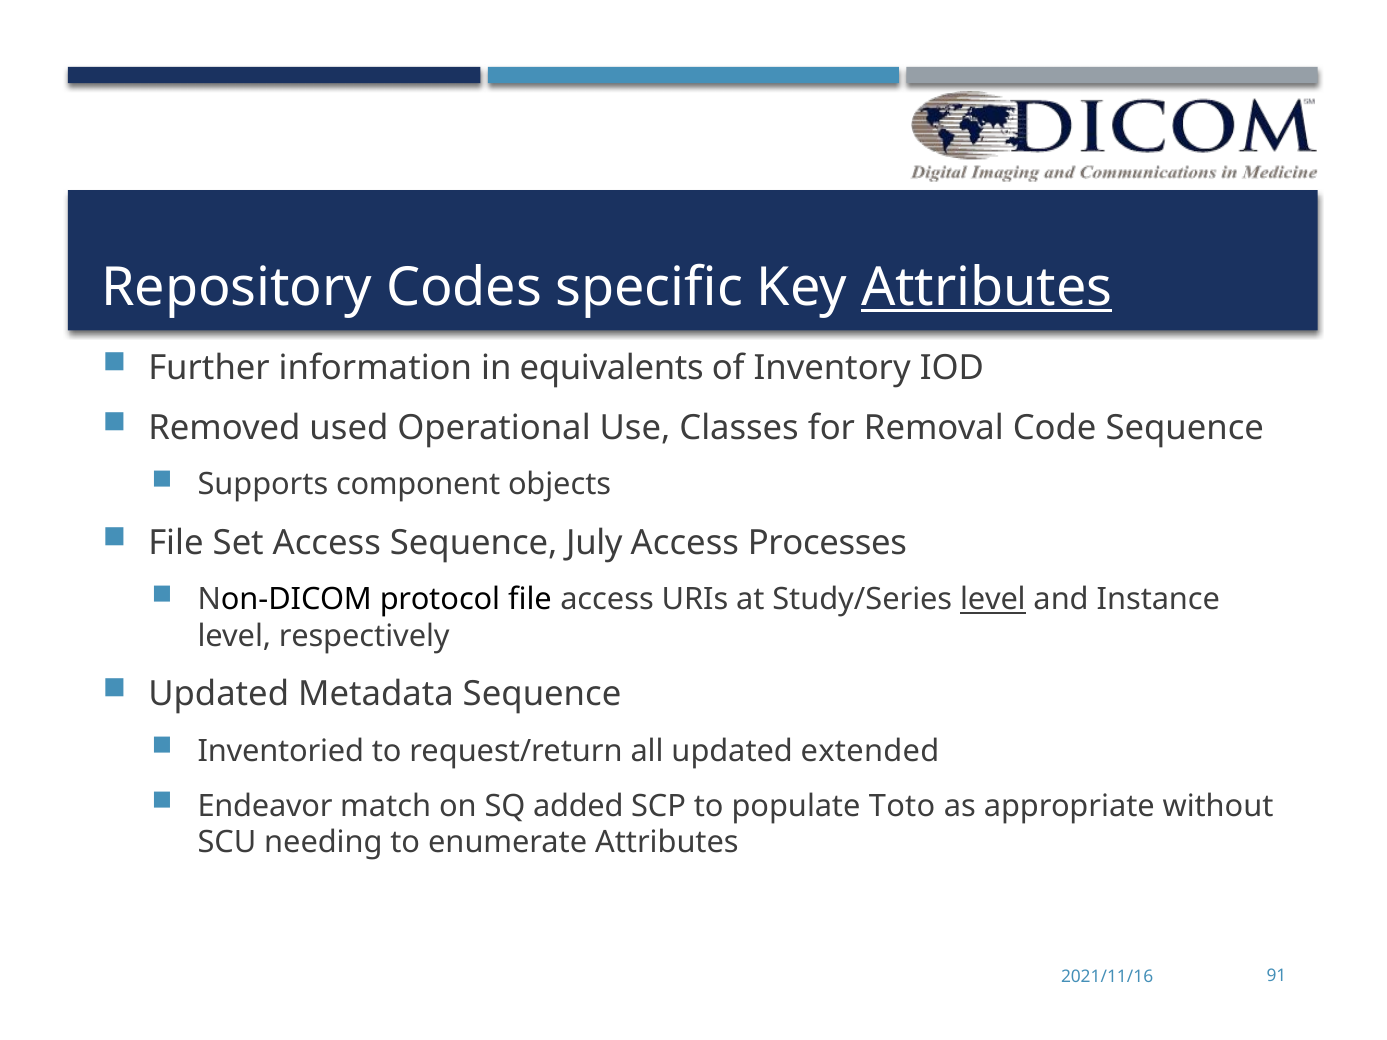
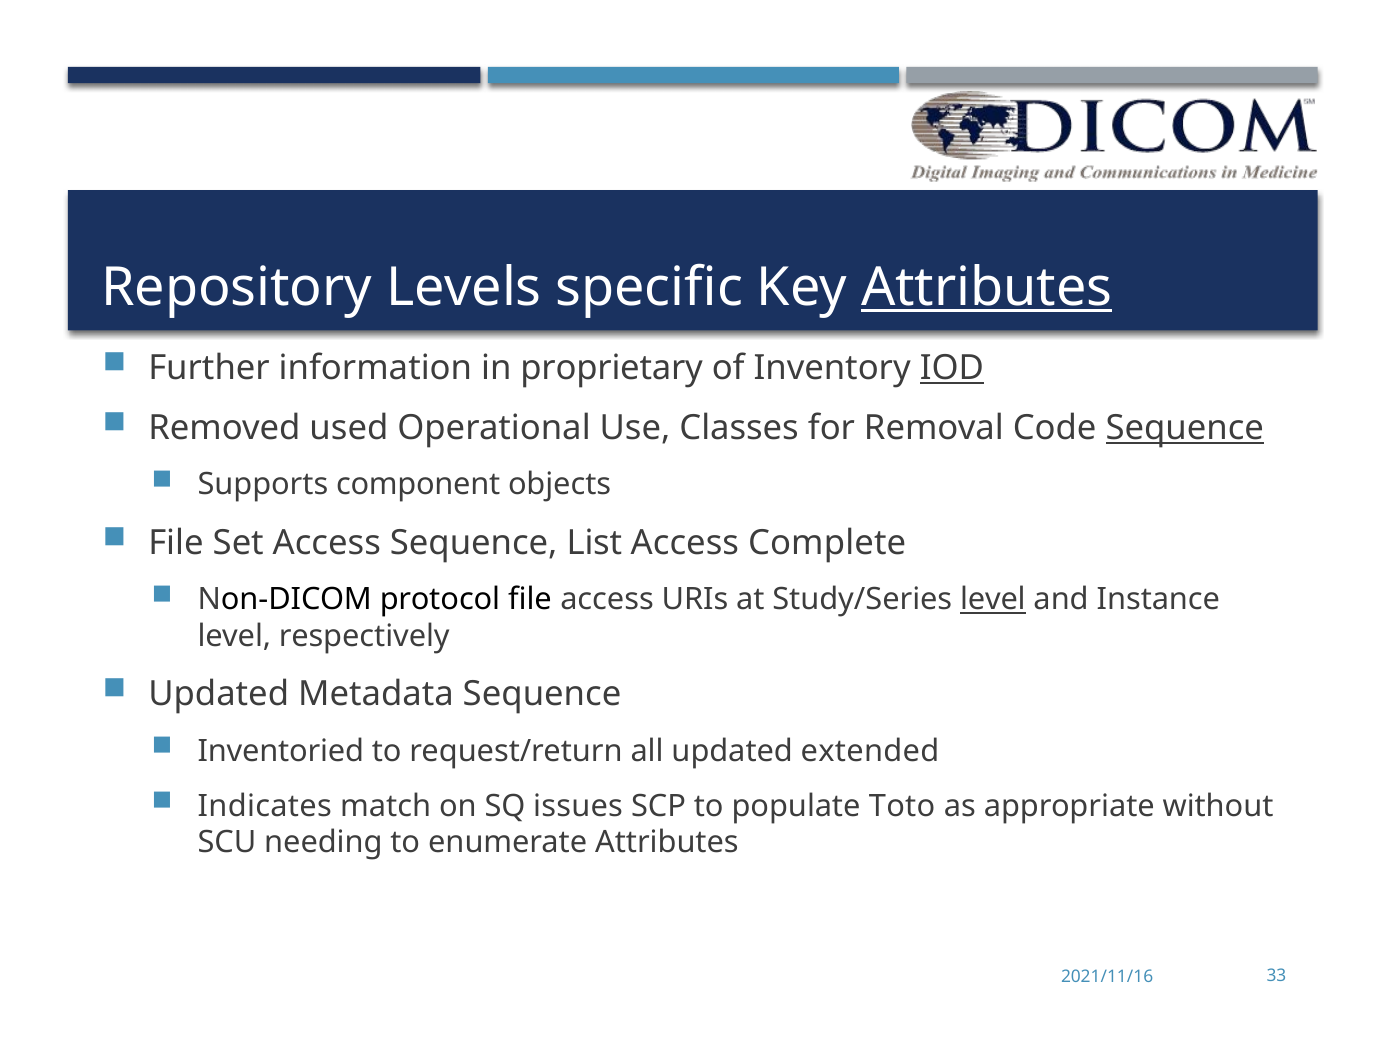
Codes: Codes -> Levels
equivalents: equivalents -> proprietary
IOD underline: none -> present
Sequence at (1185, 428) underline: none -> present
July: July -> List
Processes: Processes -> Complete
Endeavor: Endeavor -> Indicates
added: added -> issues
91: 91 -> 33
